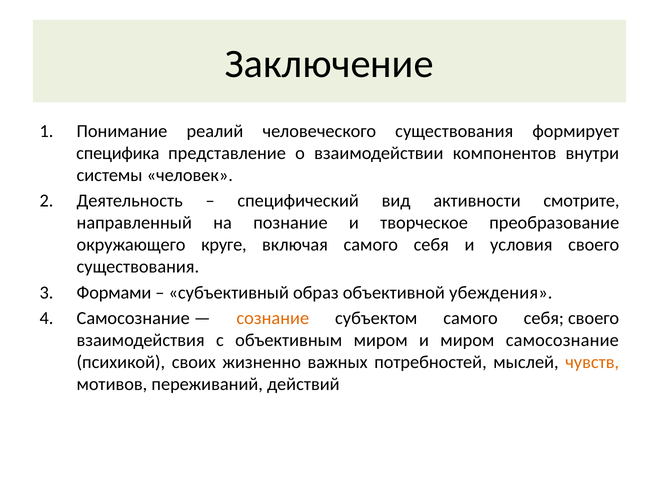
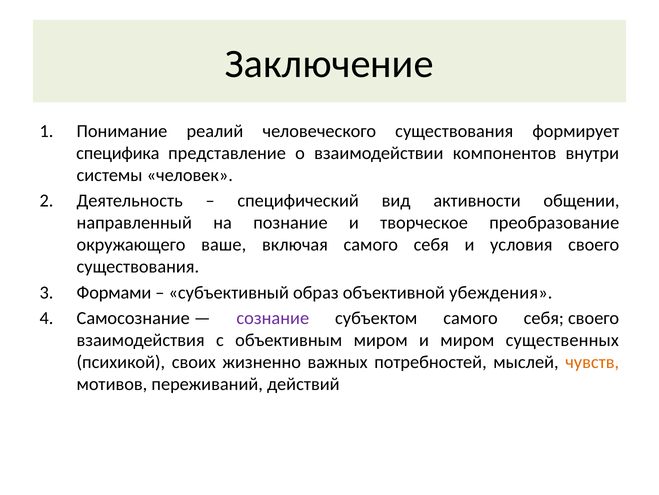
смотрите: смотрите -> общении
круге: круге -> ваше
сознание colour: orange -> purple
миром самосознание: самосознание -> существенных
